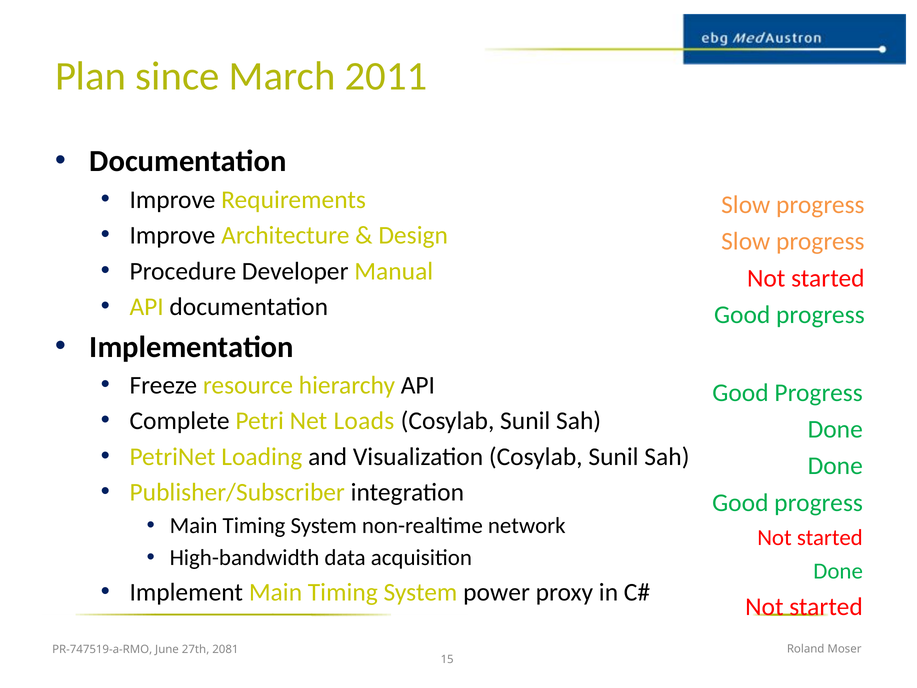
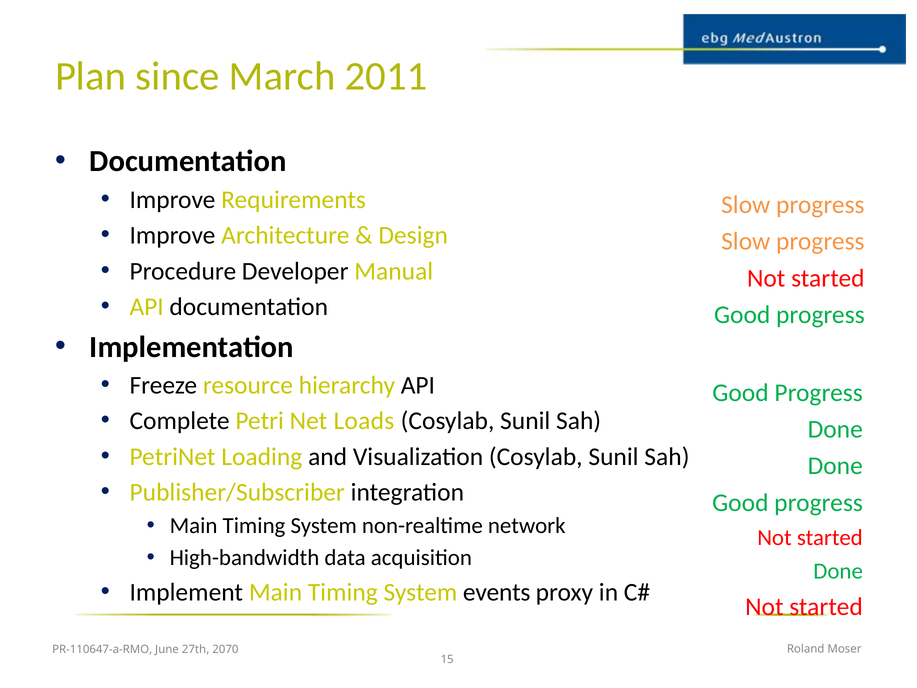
power: power -> events
PR-747519-a-RMO: PR-747519-a-RMO -> PR-110647-a-RMO
2081: 2081 -> 2070
